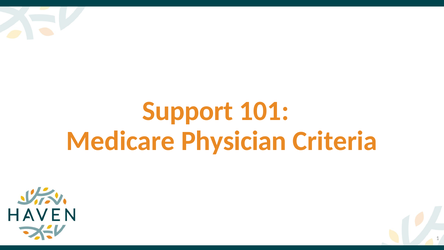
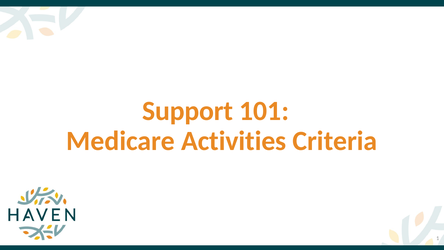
Physician: Physician -> Activities
